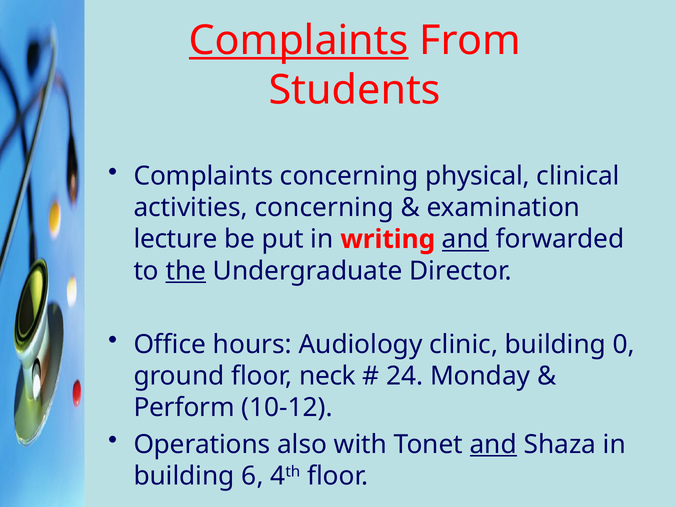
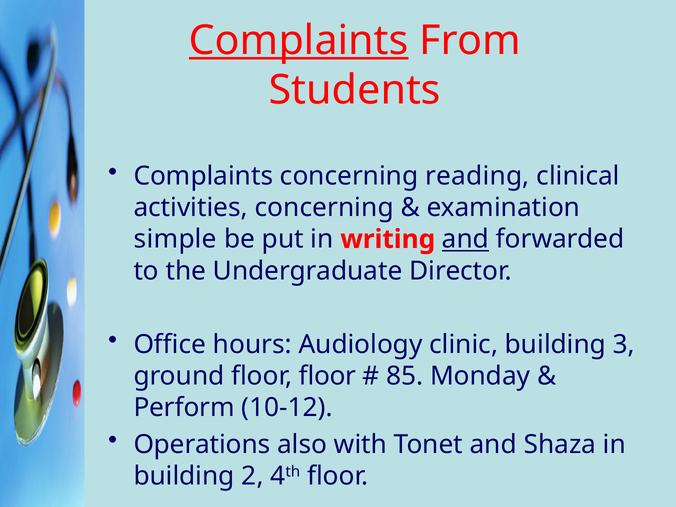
physical: physical -> reading
lecture: lecture -> simple
the underline: present -> none
0: 0 -> 3
floor neck: neck -> floor
24: 24 -> 85
and at (493, 444) underline: present -> none
6: 6 -> 2
